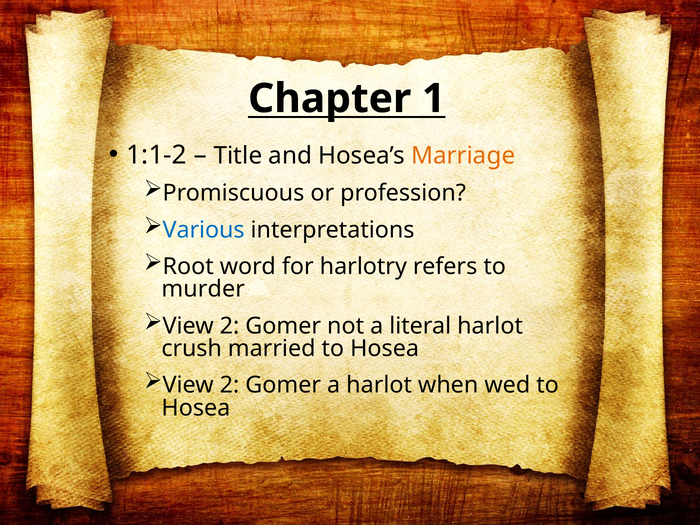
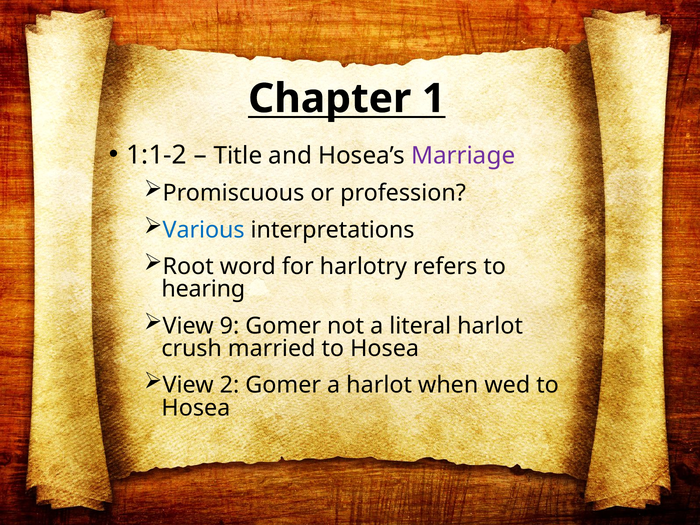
Marriage colour: orange -> purple
murder: murder -> hearing
2 at (229, 326): 2 -> 9
